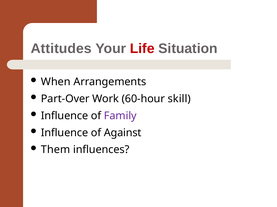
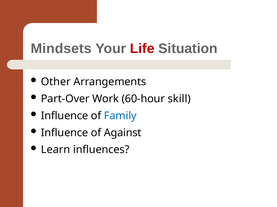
Attitudes: Attitudes -> Mindsets
When: When -> Other
Family colour: purple -> blue
Them: Them -> Learn
